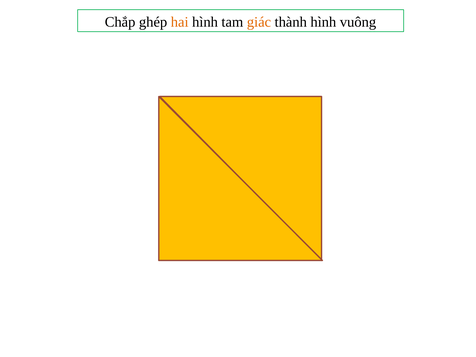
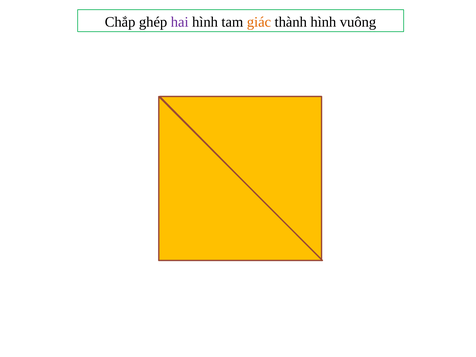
hai colour: orange -> purple
